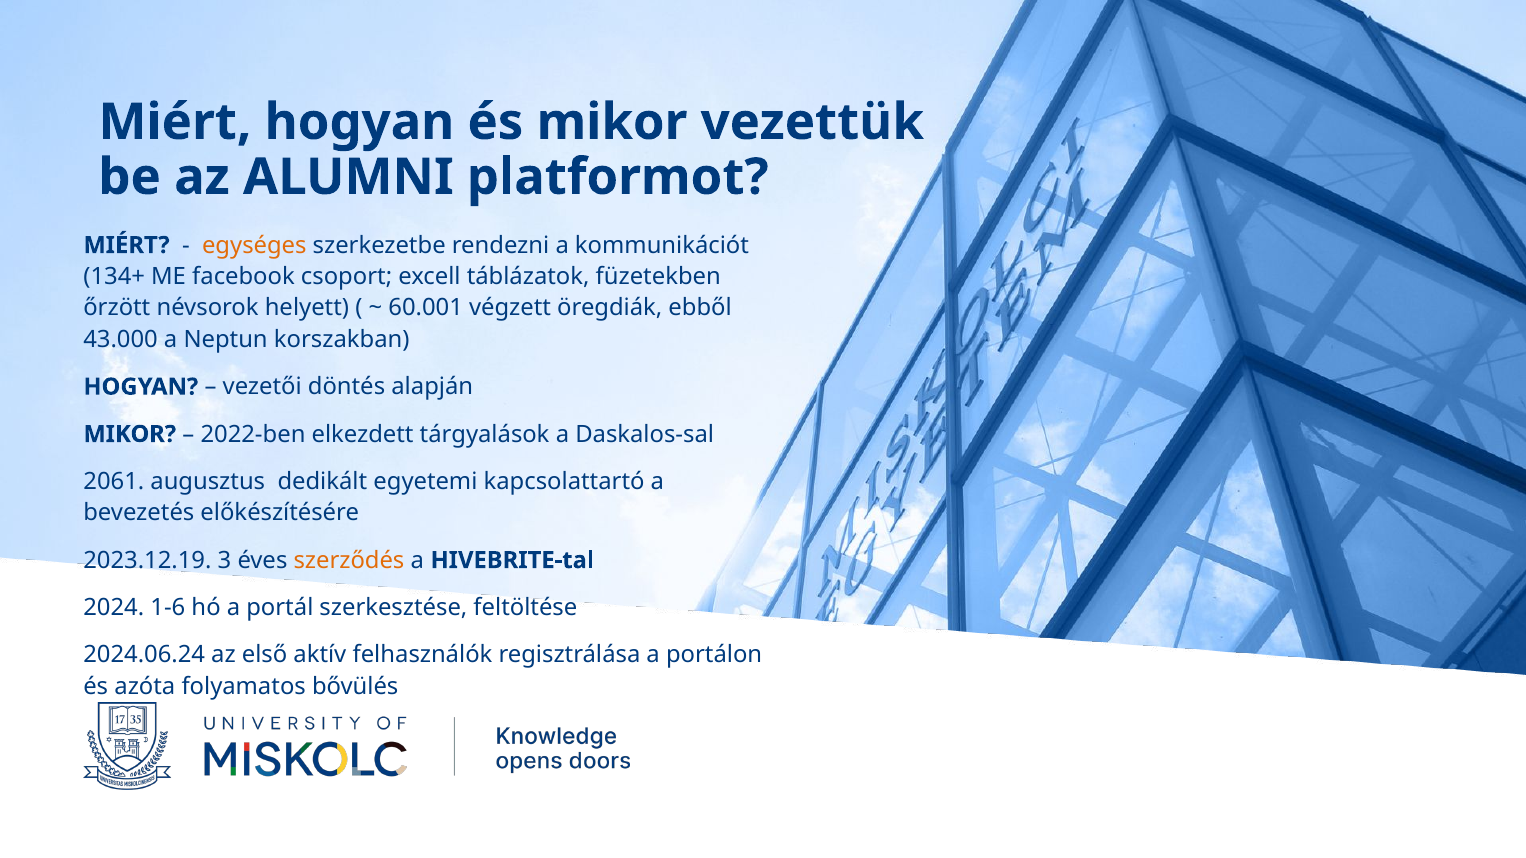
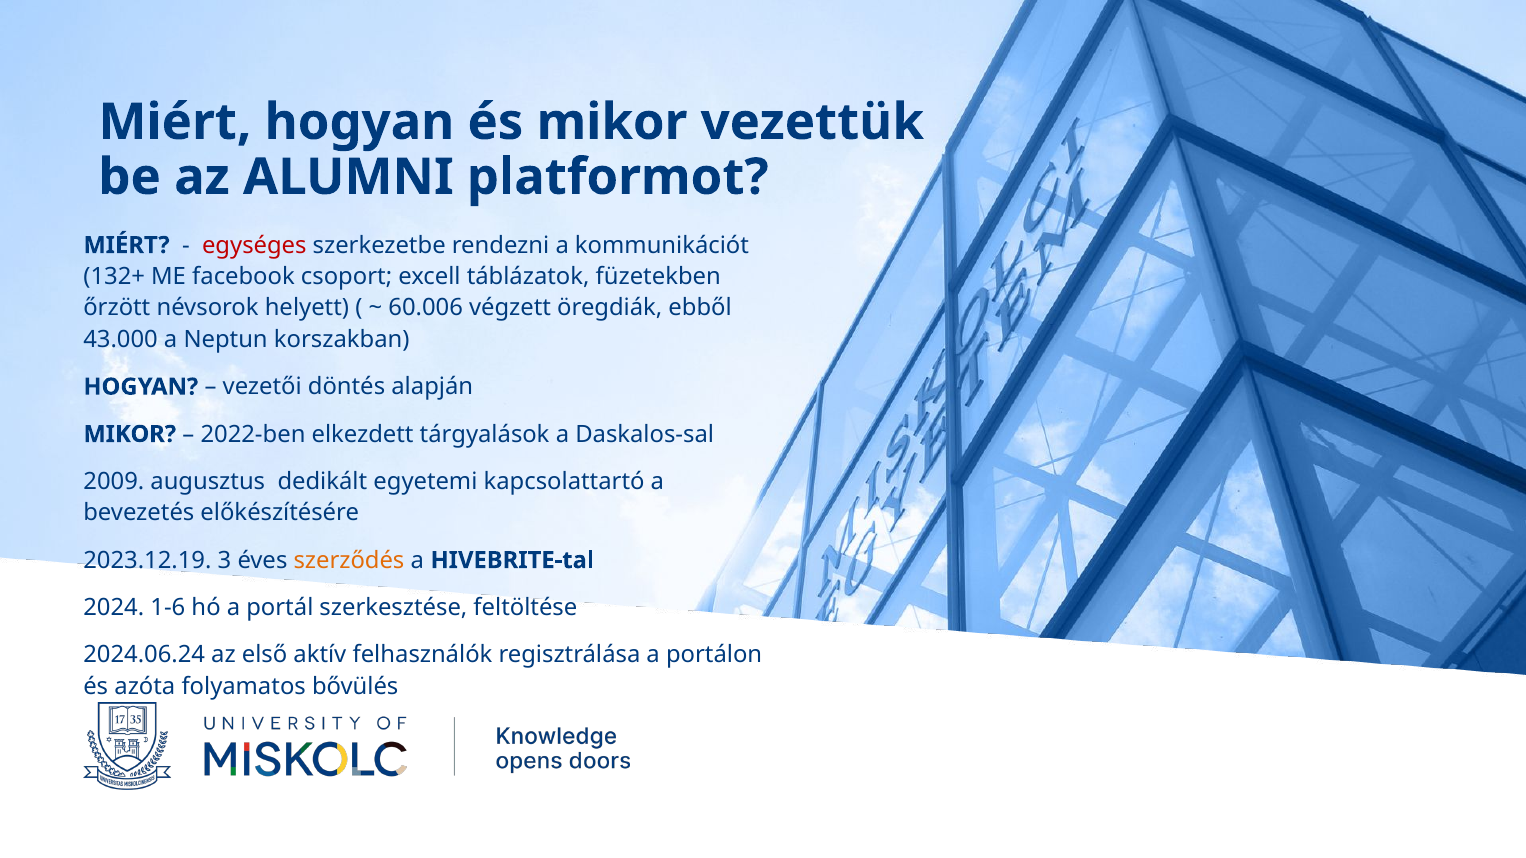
egységes colour: orange -> red
134+: 134+ -> 132+
60.001: 60.001 -> 60.006
2061: 2061 -> 2009
